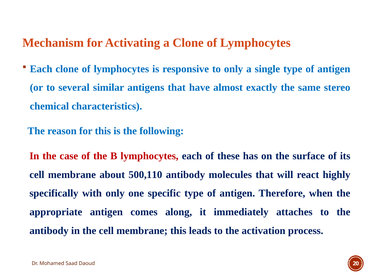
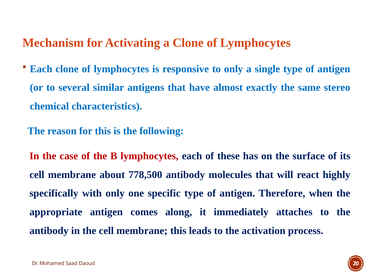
500,110: 500,110 -> 778,500
